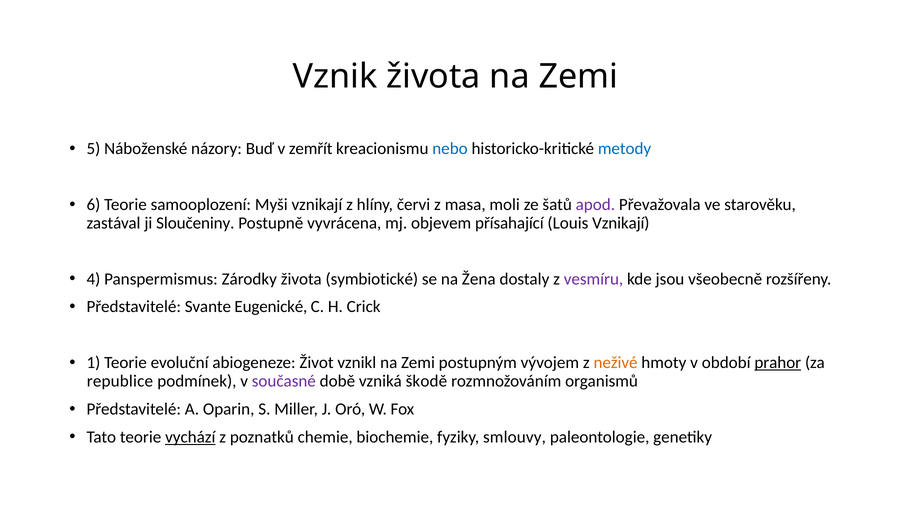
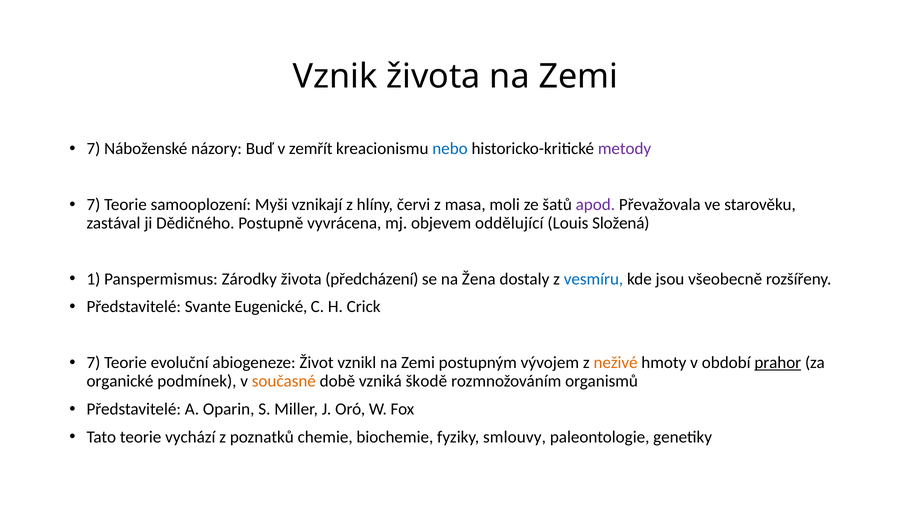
5 at (93, 149): 5 -> 7
metody colour: blue -> purple
6 at (93, 205): 6 -> 7
Sloučeniny: Sloučeniny -> Dědičného
přísahající: přísahající -> oddělující
Louis Vznikají: Vznikají -> Složená
4: 4 -> 1
symbiotické: symbiotické -> předcházení
vesmíru colour: purple -> blue
1 at (93, 363): 1 -> 7
republice: republice -> organické
současné colour: purple -> orange
vychází underline: present -> none
